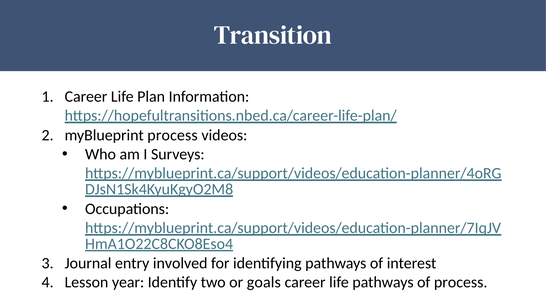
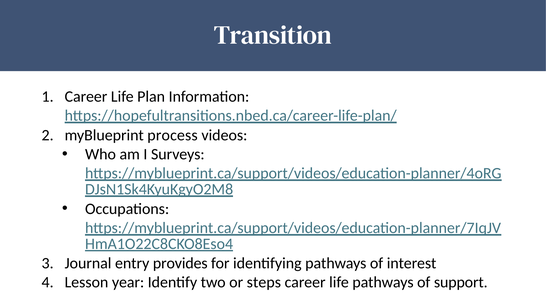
involved: involved -> provides
goals: goals -> steps
of process: process -> support
